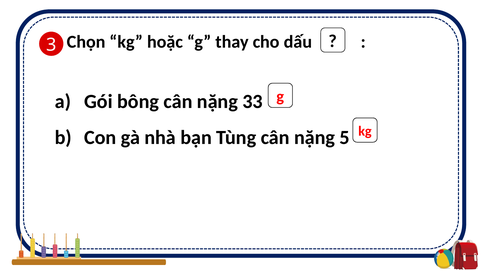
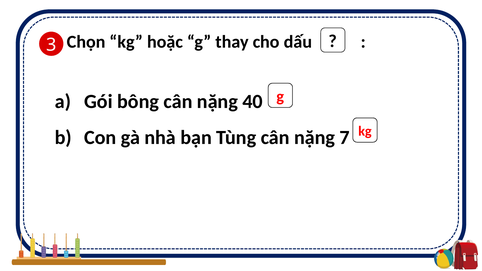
33: 33 -> 40
5: 5 -> 7
